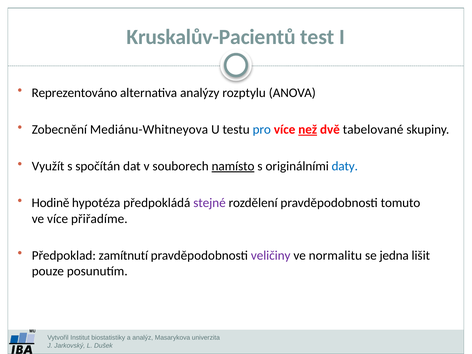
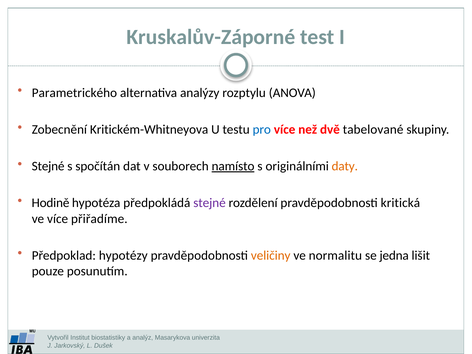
Kruskalův-Pacientů: Kruskalův-Pacientů -> Kruskalův-Záporné
Reprezentováno: Reprezentováno -> Parametrického
Mediánu-Whitneyova: Mediánu-Whitneyova -> Kritickém-Whitneyova
než underline: present -> none
Využít at (48, 166): Využít -> Stejné
daty colour: blue -> orange
tomuto: tomuto -> kritická
zamítnutí: zamítnutí -> hypotézy
veličiny colour: purple -> orange
